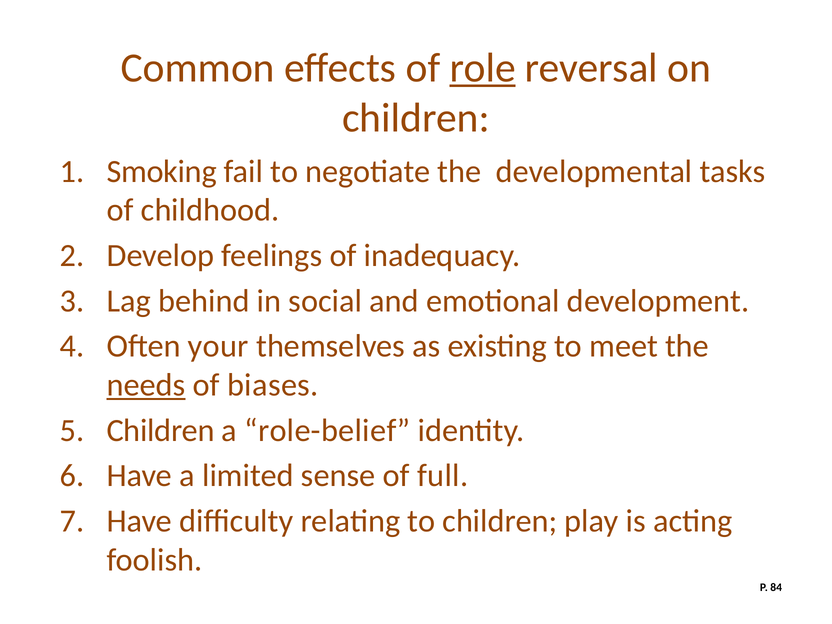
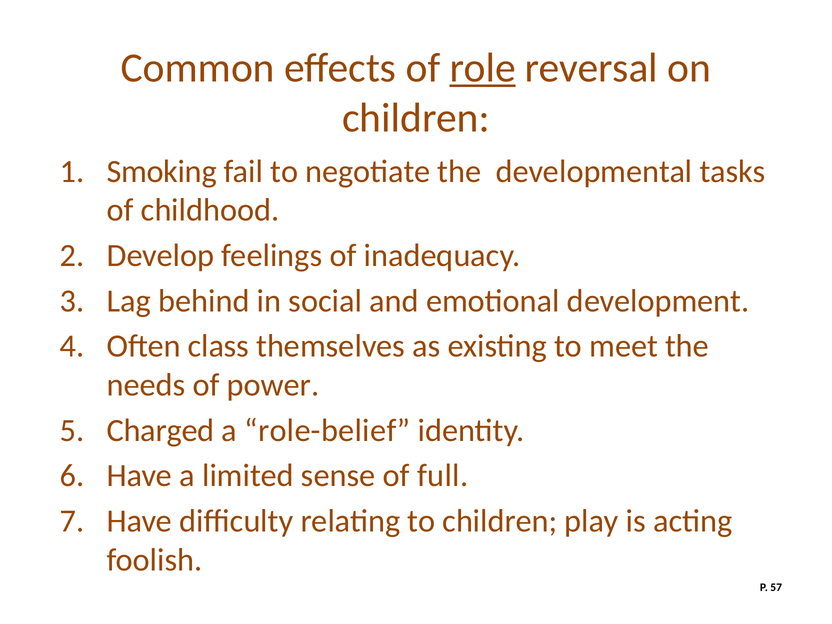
your: your -> class
needs underline: present -> none
biases: biases -> power
Children at (161, 430): Children -> Charged
84: 84 -> 57
